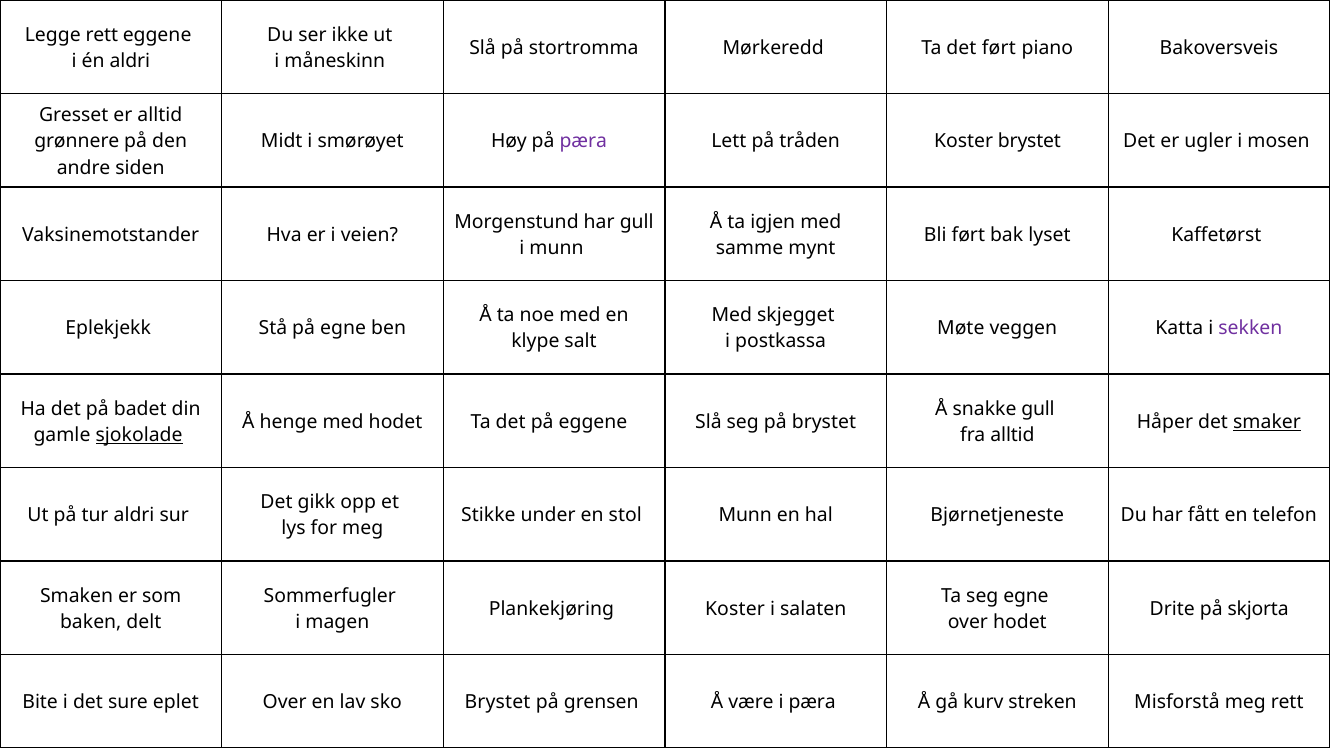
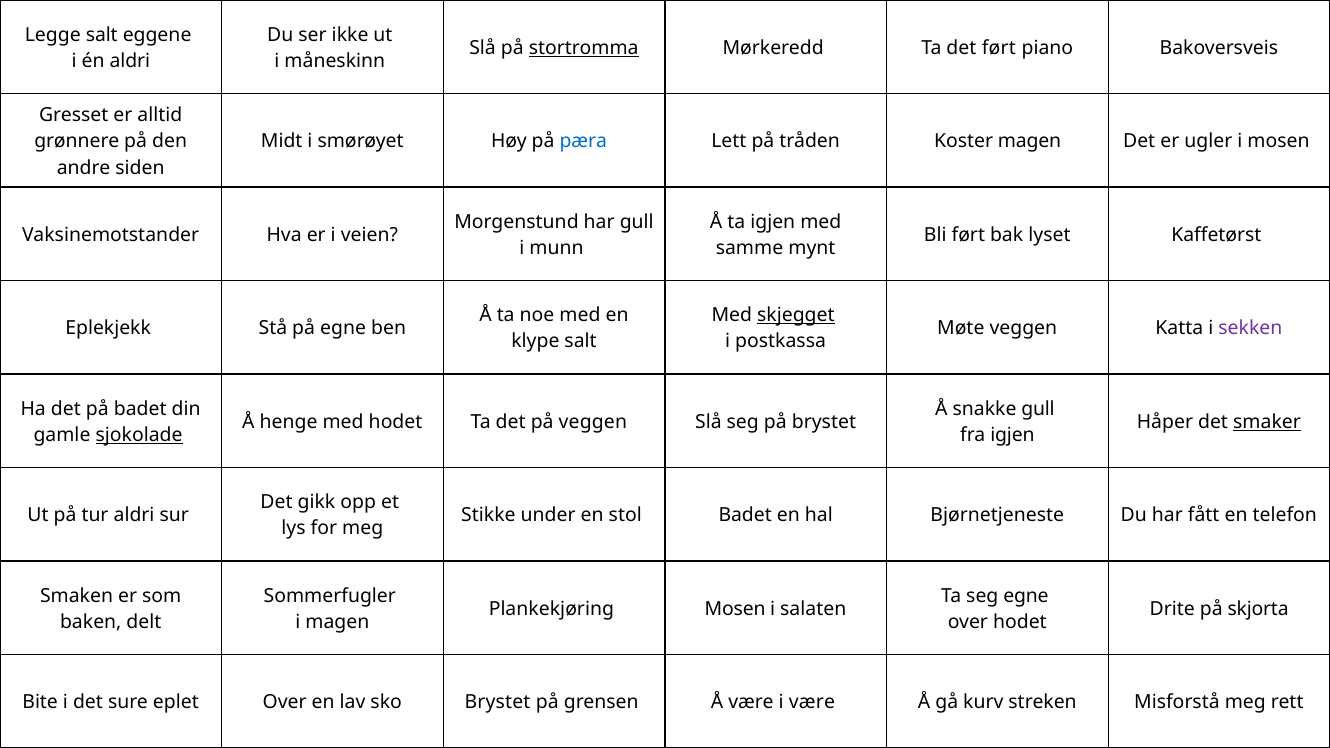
Legge rett: rett -> salt
stortromma underline: none -> present
pæra at (583, 141) colour: purple -> blue
Koster brystet: brystet -> magen
skjegget underline: none -> present
på eggene: eggene -> veggen
fra alltid: alltid -> igjen
stol Munn: Munn -> Badet
Plankekjøring Koster: Koster -> Mosen
i pæra: pæra -> være
